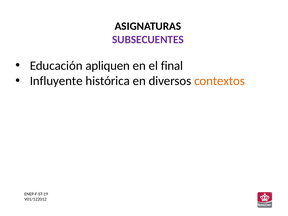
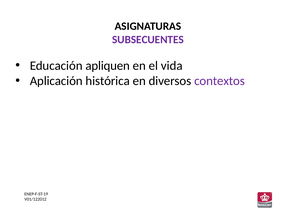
final: final -> vida
Influyente: Influyente -> Aplicación
contextos colour: orange -> purple
